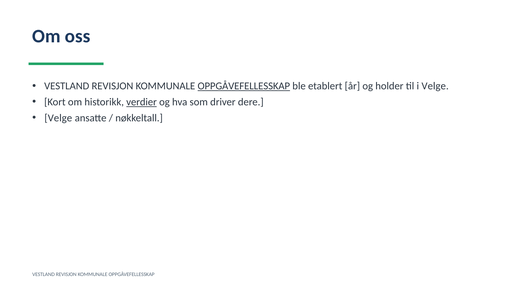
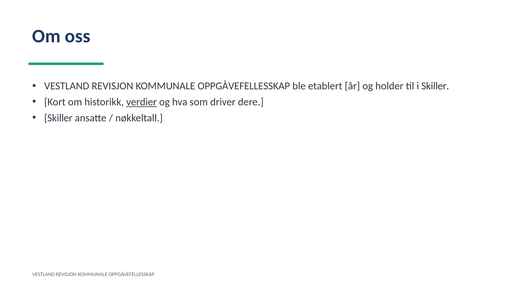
OPPGÅVEFELLESSKAP at (244, 86) underline: present -> none
i Velge: Velge -> Skiller
Velge at (58, 118): Velge -> Skiller
